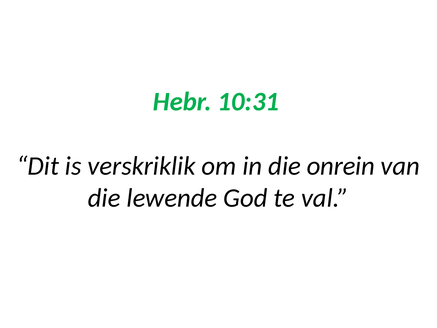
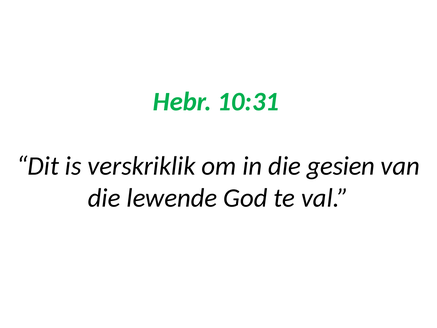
onrein: onrein -> gesien
